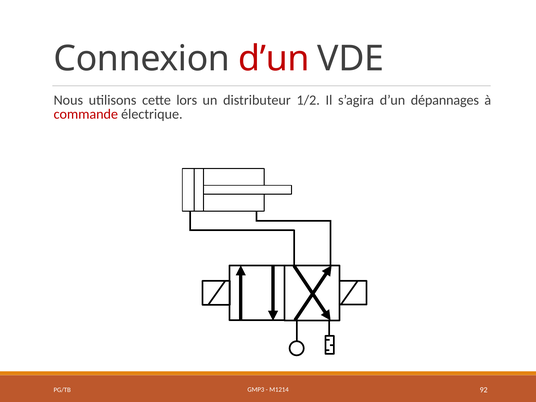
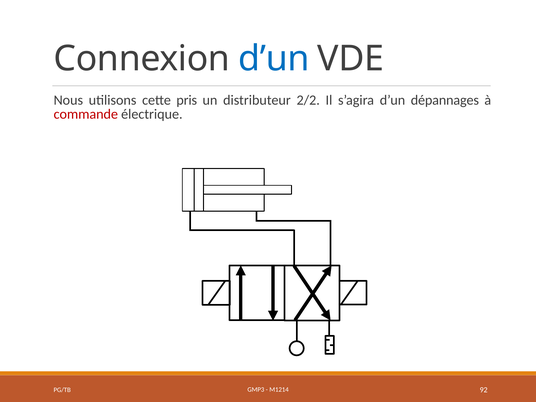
d’un at (274, 59) colour: red -> blue
lors: lors -> pris
1/2: 1/2 -> 2/2
